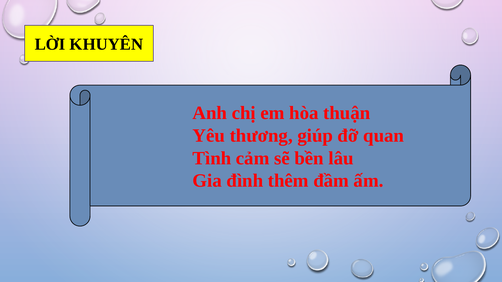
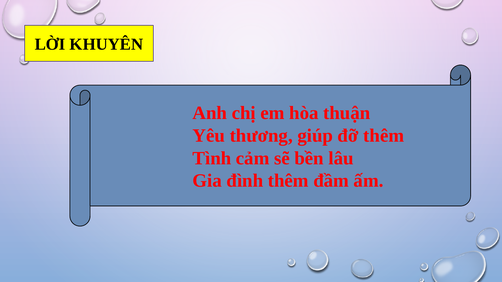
đỡ quan: quan -> thêm
